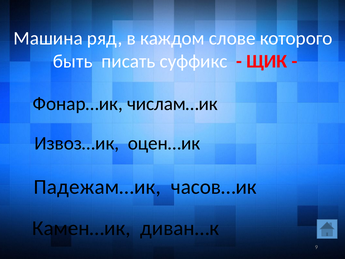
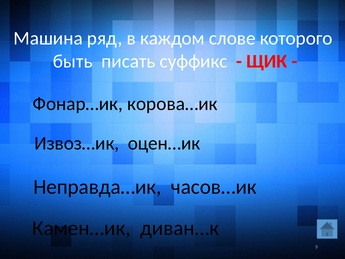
числам…ик: числам…ик -> корова…ик
Падежам…ик: Падежам…ик -> Неправда…ик
